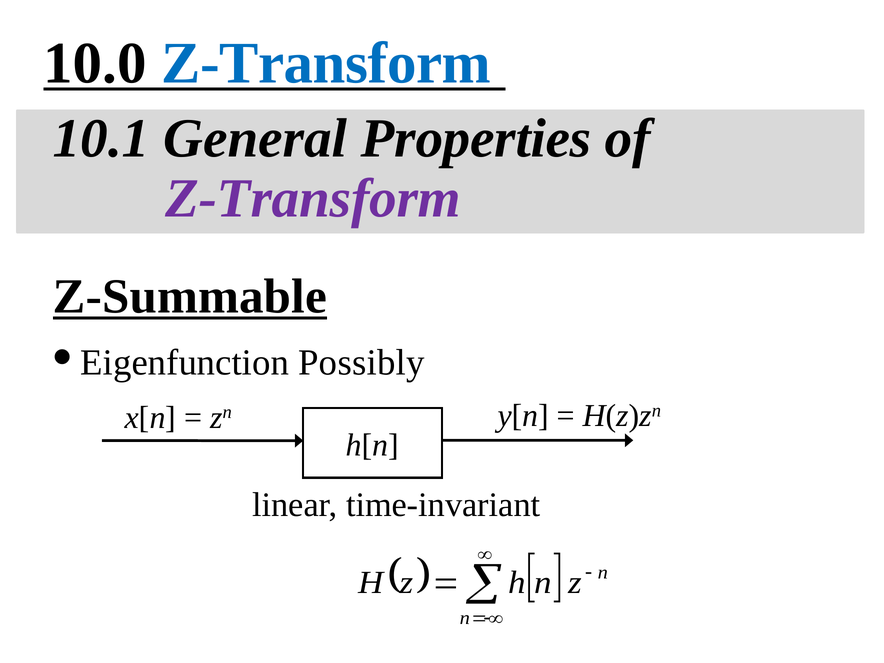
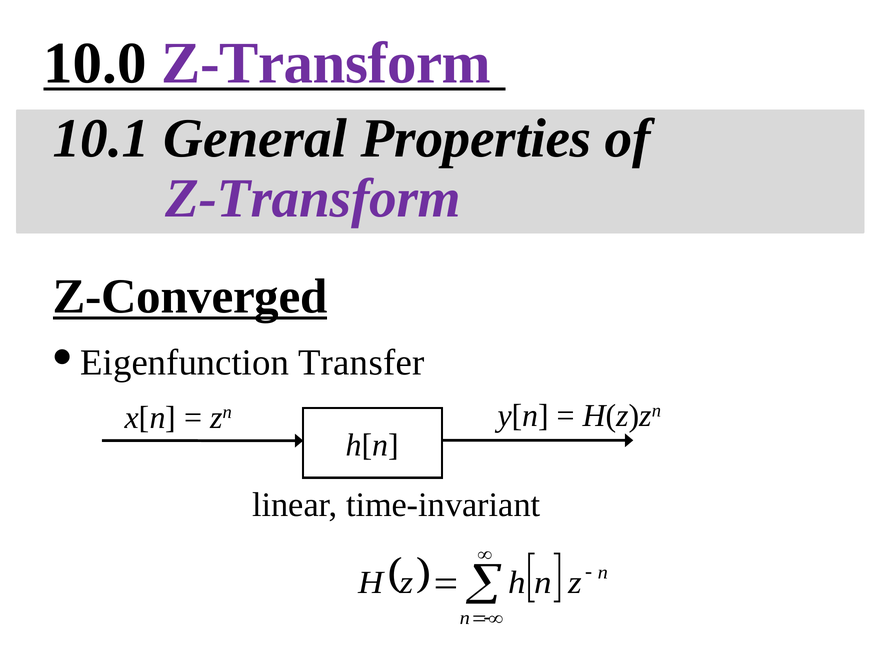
Z-Transform at (326, 63) colour: blue -> purple
Z-Summable: Z-Summable -> Z-Converged
Possibly: Possibly -> Transfer
